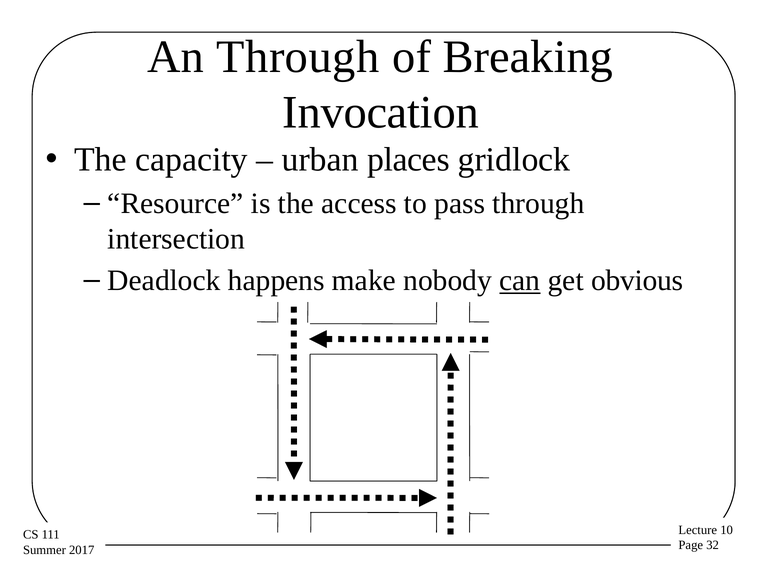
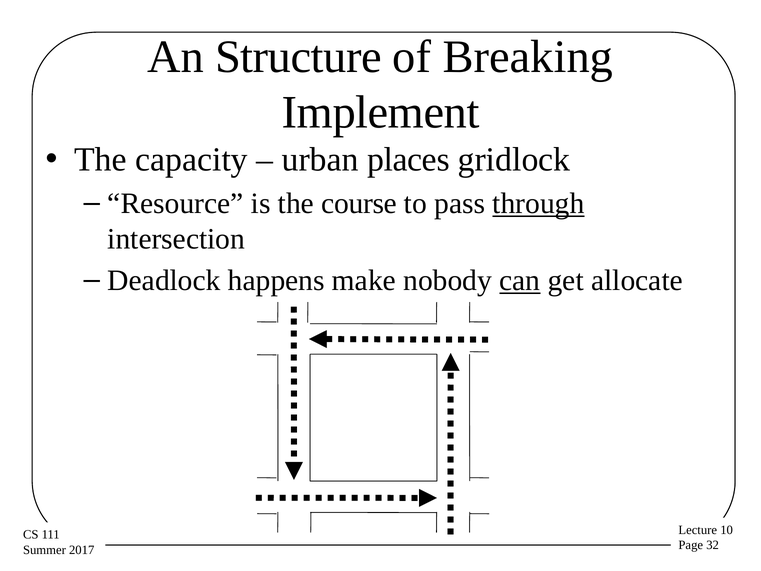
An Through: Through -> Structure
Invocation: Invocation -> Implement
access: access -> course
through at (538, 203) underline: none -> present
obvious: obvious -> allocate
